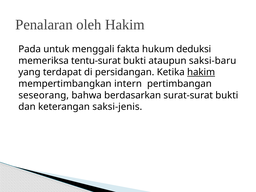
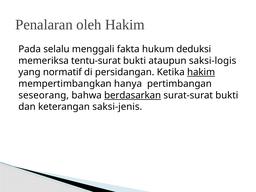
untuk: untuk -> selalu
saksi-baru: saksi-baru -> saksi-logis
terdapat: terdapat -> normatif
intern: intern -> hanya
berdasarkan underline: none -> present
